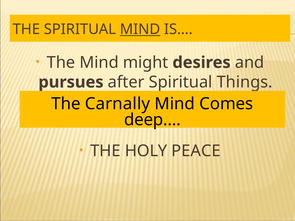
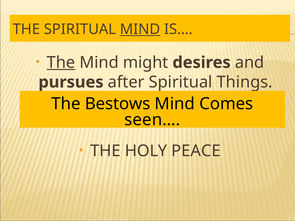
The at (61, 63) underline: none -> present
Carnally: Carnally -> Bestows
deep…: deep… -> seen…
